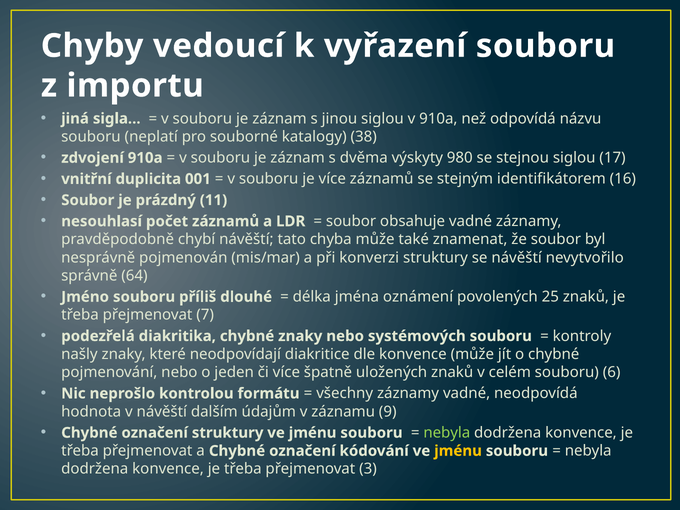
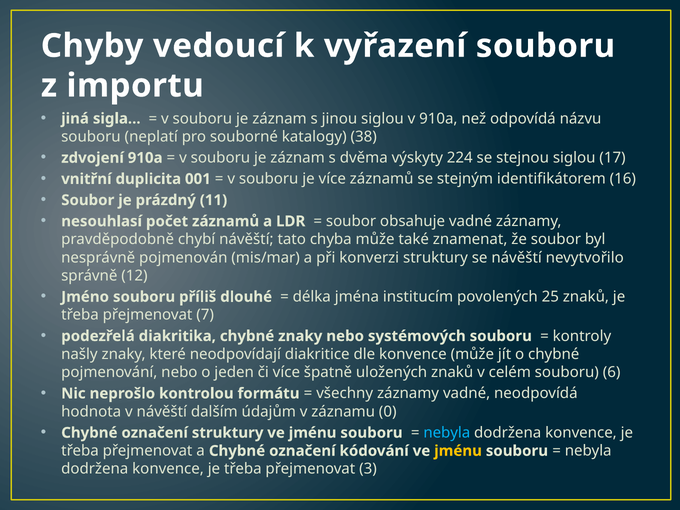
980: 980 -> 224
64: 64 -> 12
oznámení: oznámení -> institucím
9: 9 -> 0
nebyla at (447, 433) colour: light green -> light blue
